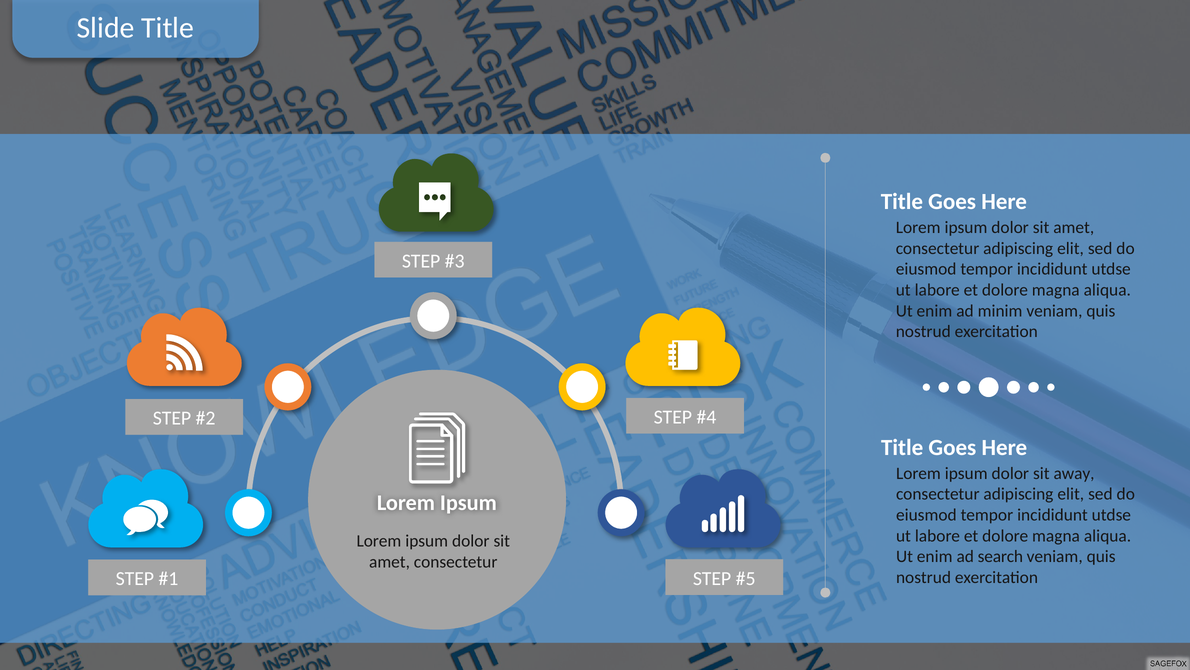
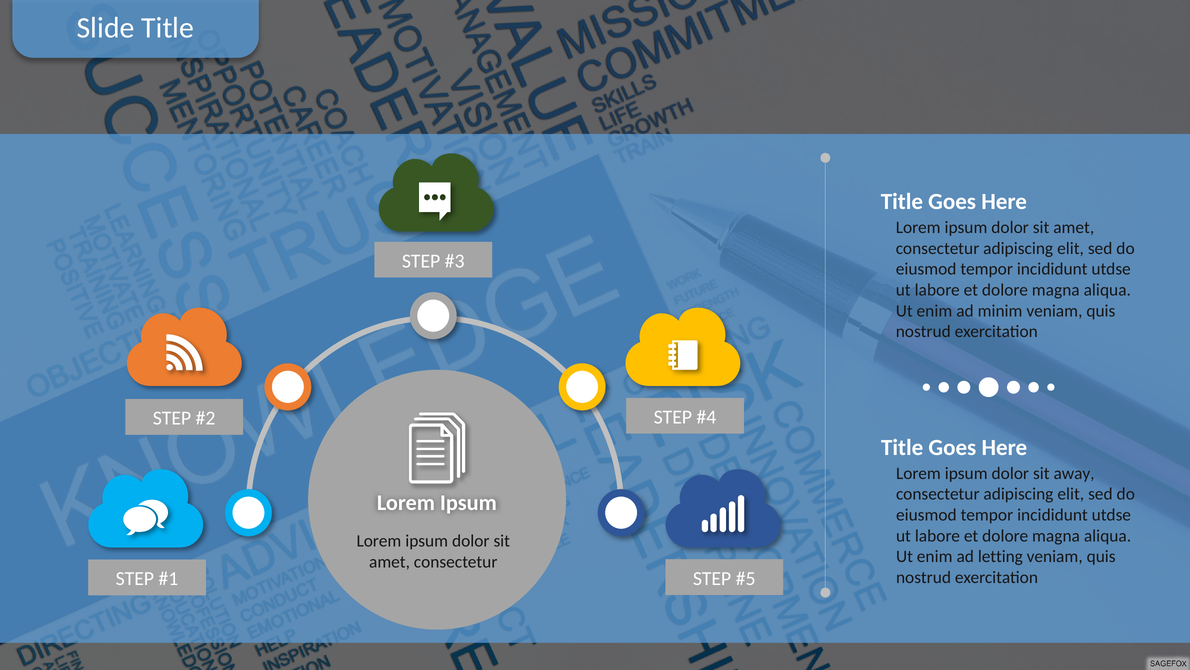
search: search -> letting
